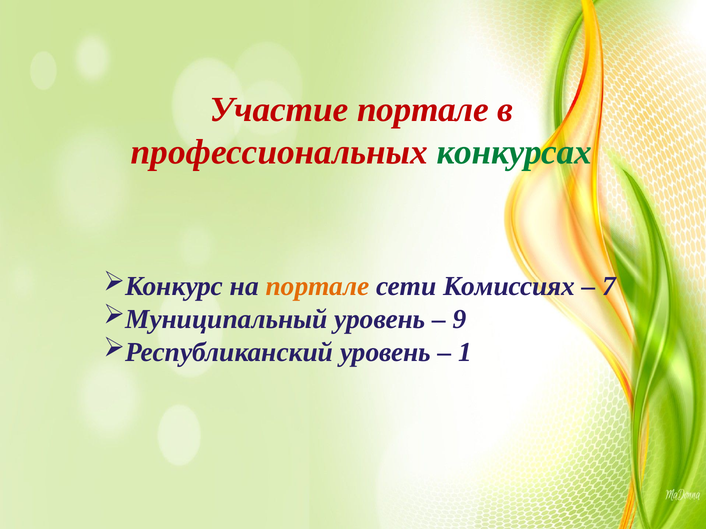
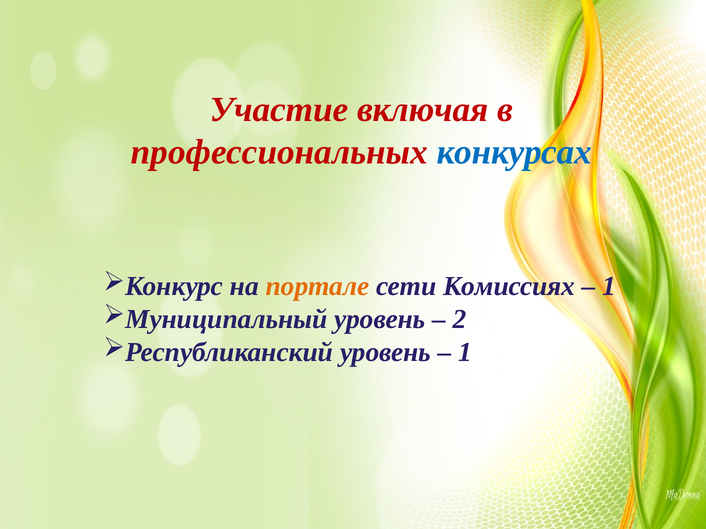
Участие портале: портале -> включая
конкурсах colour: green -> blue
7 at (609, 287): 7 -> 1
9: 9 -> 2
